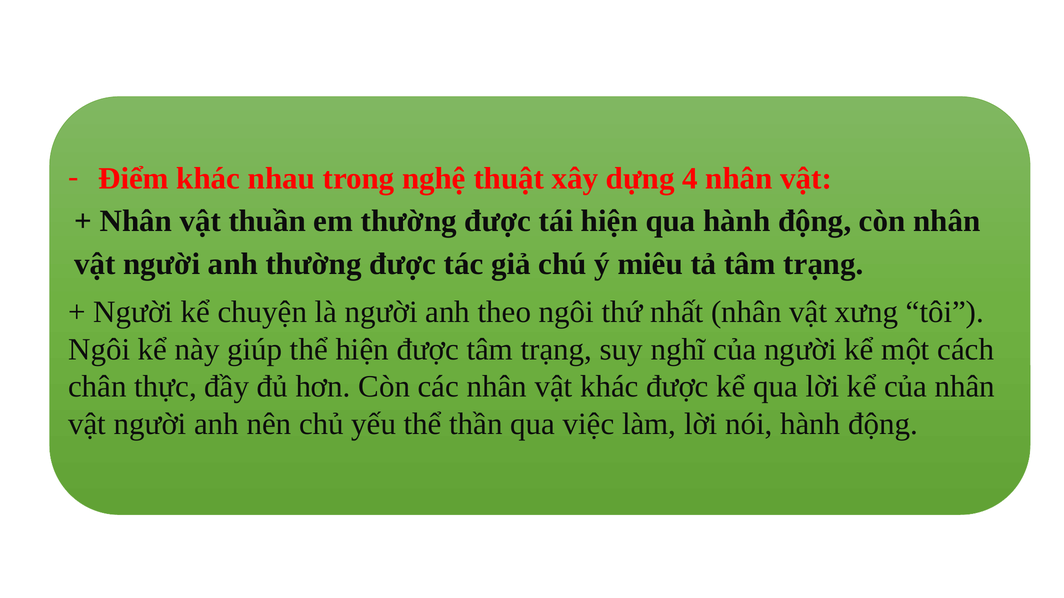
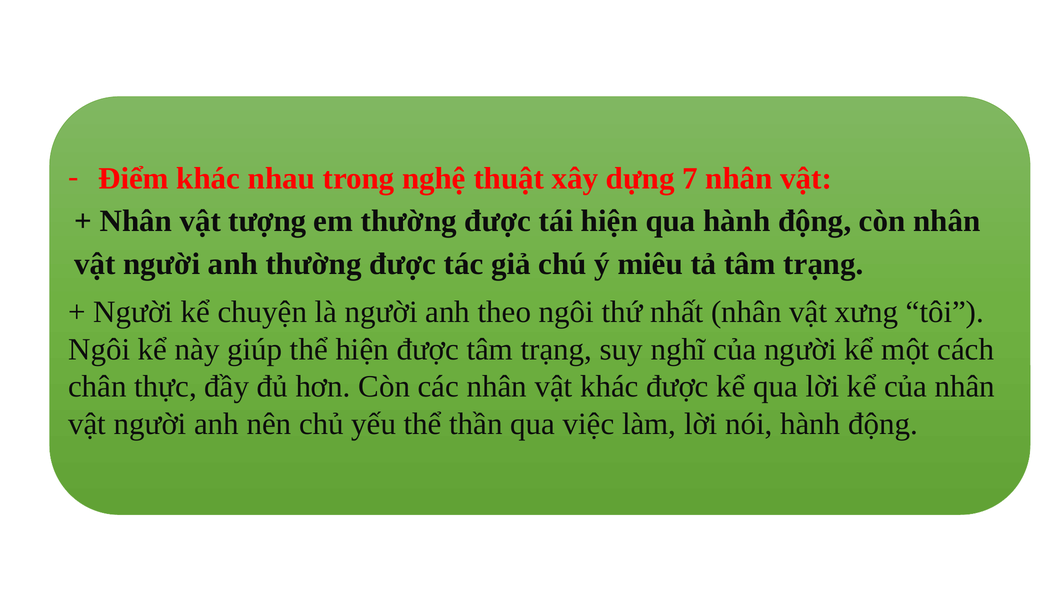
4: 4 -> 7
thuần: thuần -> tượng
